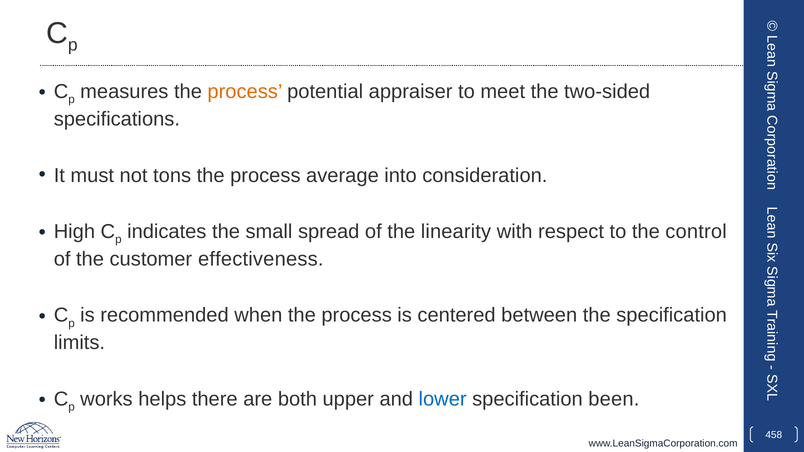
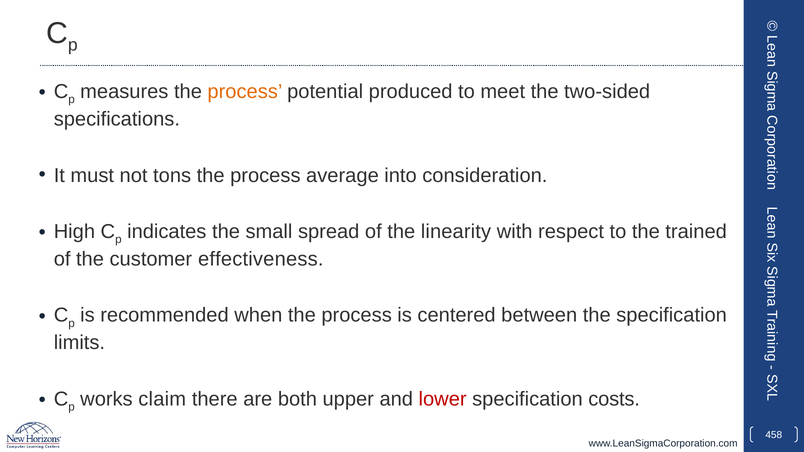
appraiser: appraiser -> produced
control: control -> trained
helps: helps -> claim
lower colour: blue -> red
been: been -> costs
